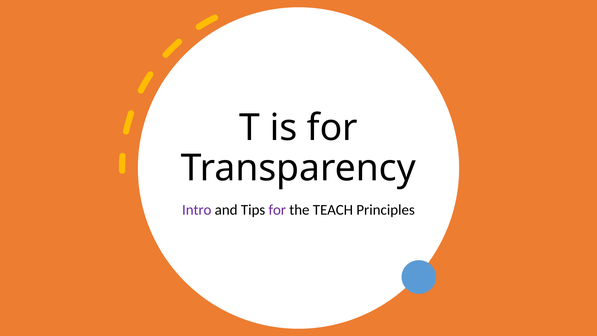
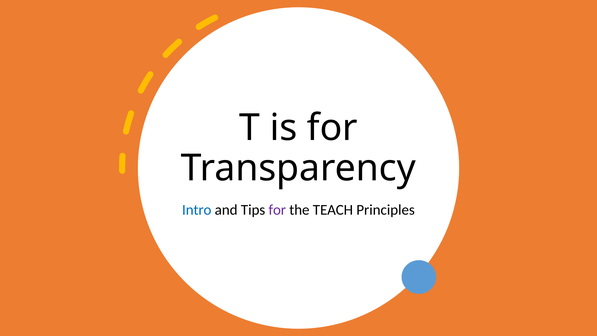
Intro colour: purple -> blue
